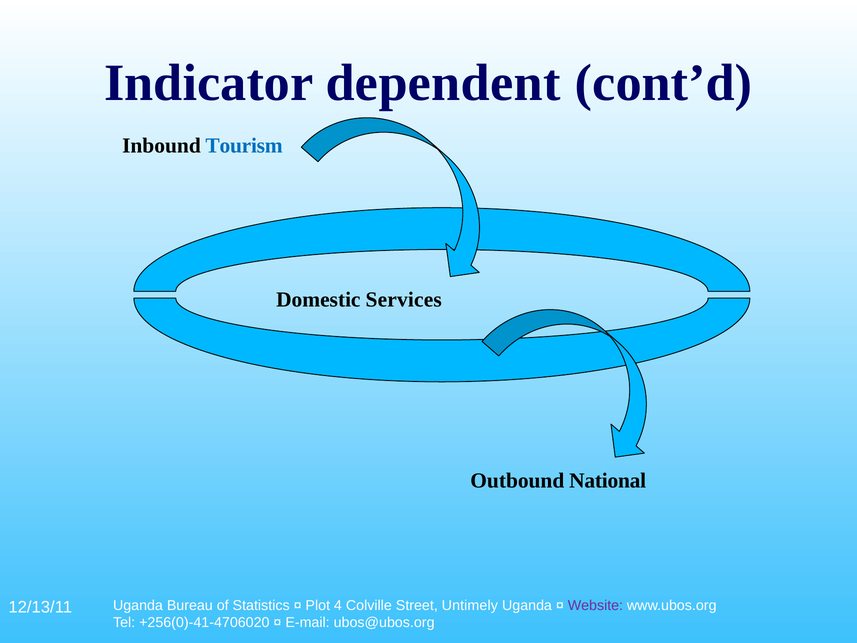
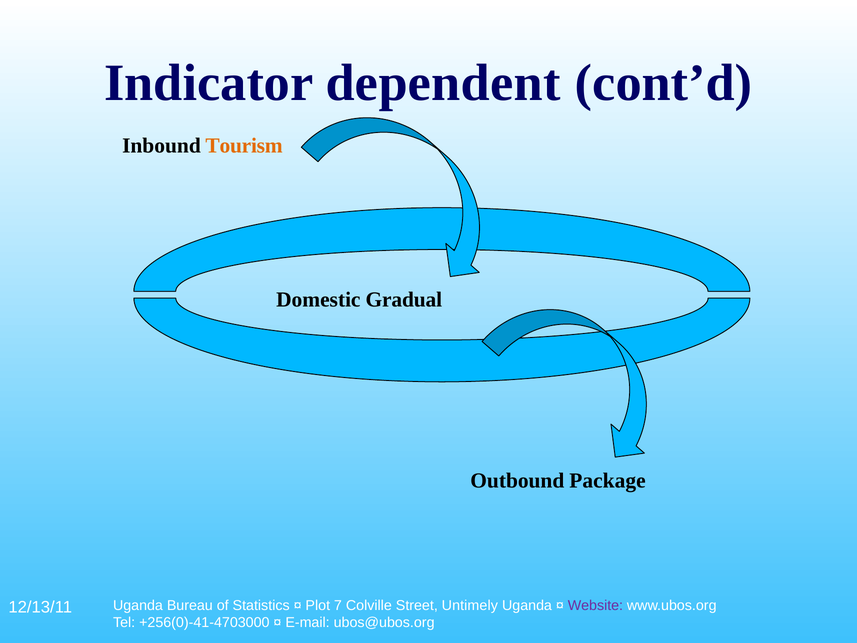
Tourism colour: blue -> orange
Services: Services -> Gradual
National: National -> Package
4: 4 -> 7
+256(0)-41-4706020: +256(0)-41-4706020 -> +256(0)-41-4703000
